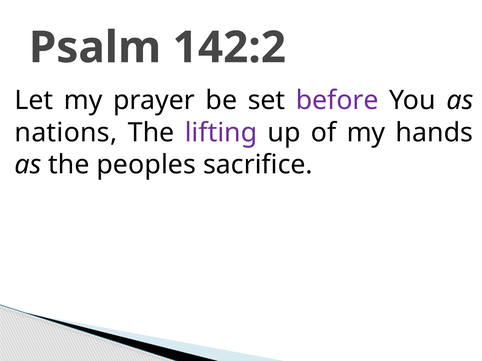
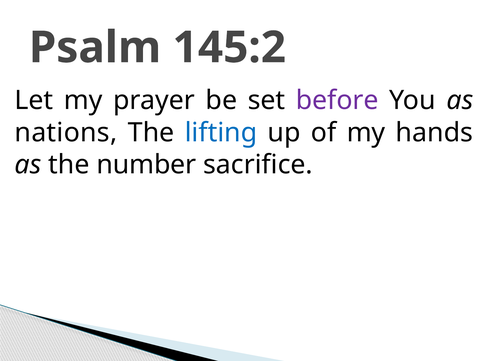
142:2: 142:2 -> 145:2
lifting colour: purple -> blue
peoples: peoples -> number
